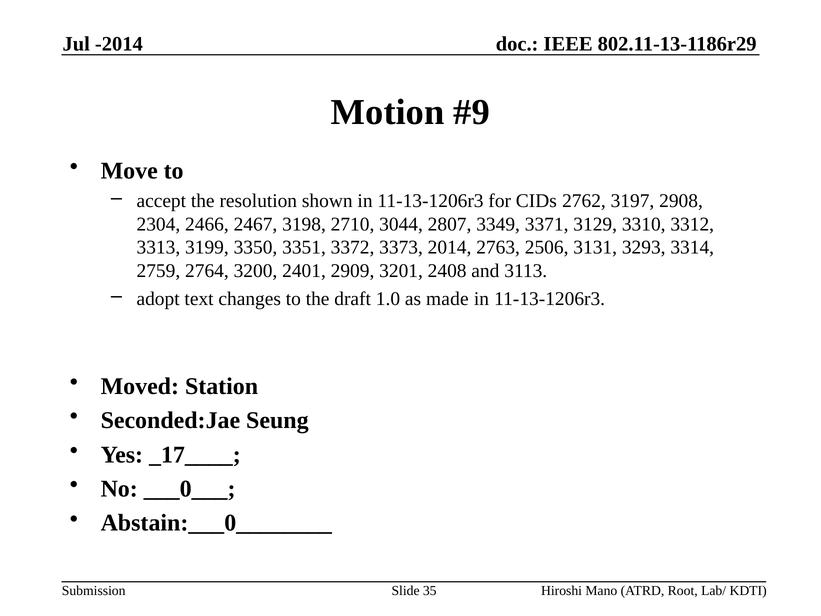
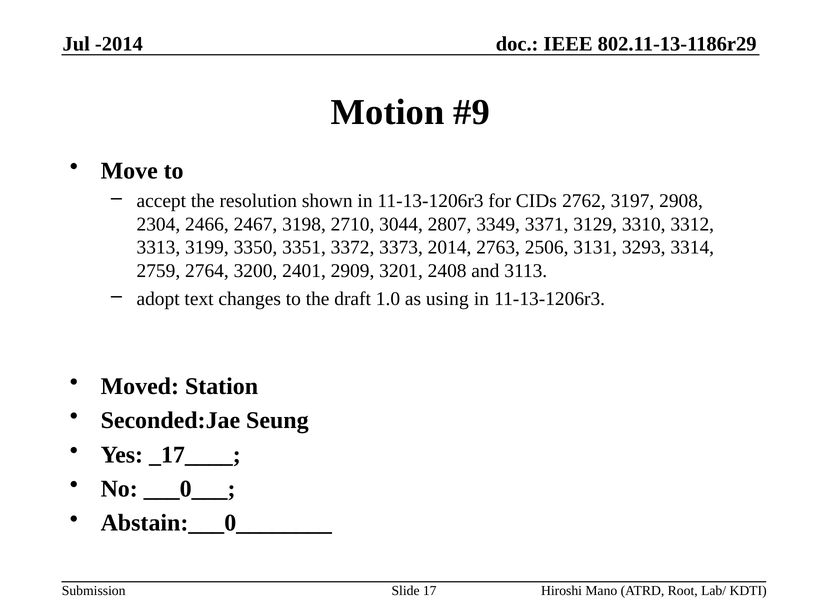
made: made -> using
35: 35 -> 17
